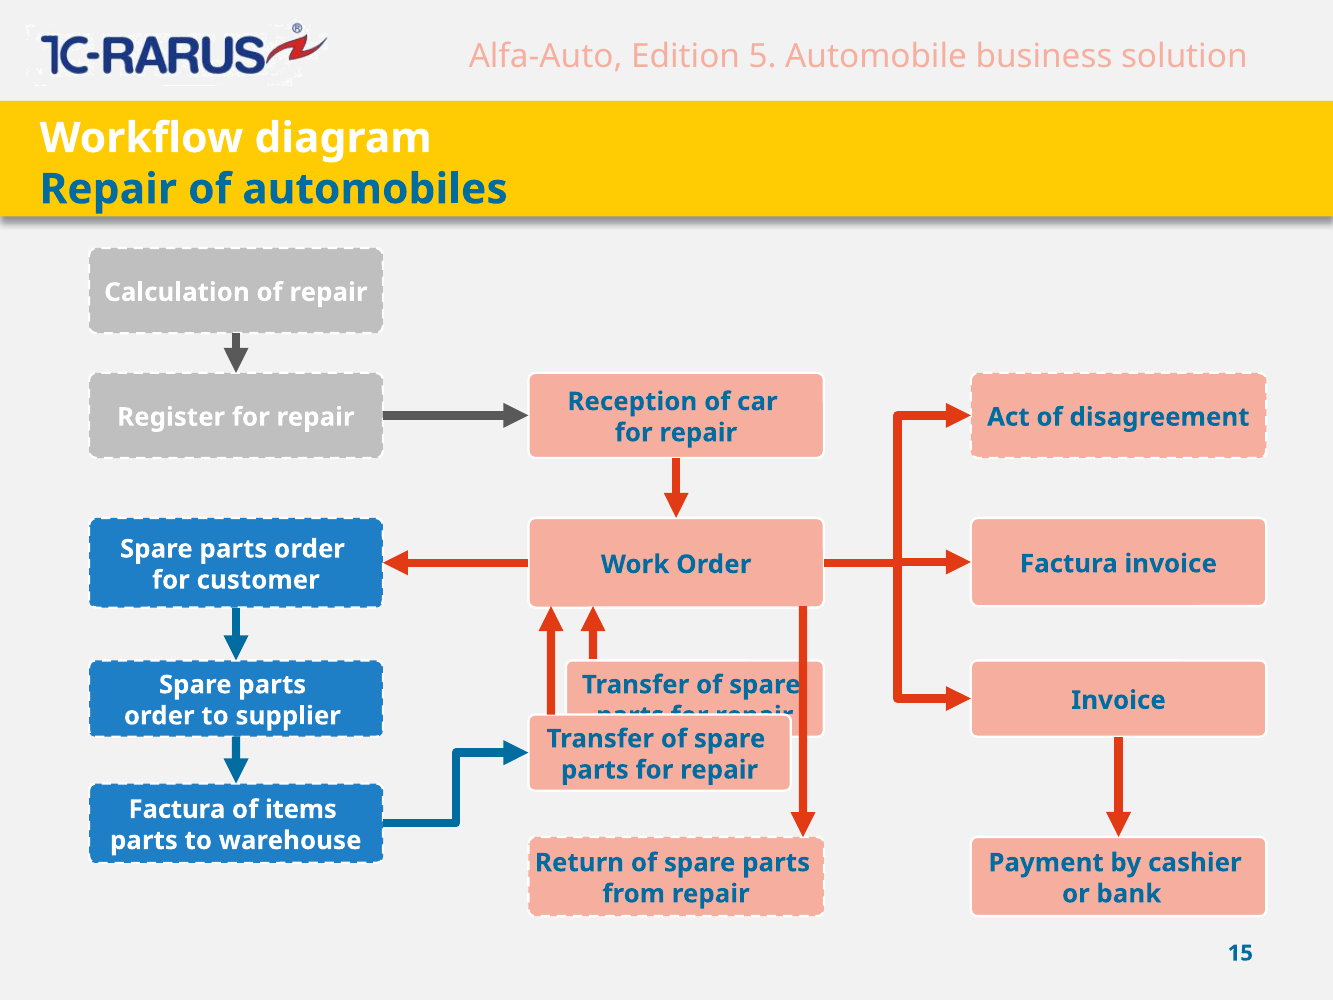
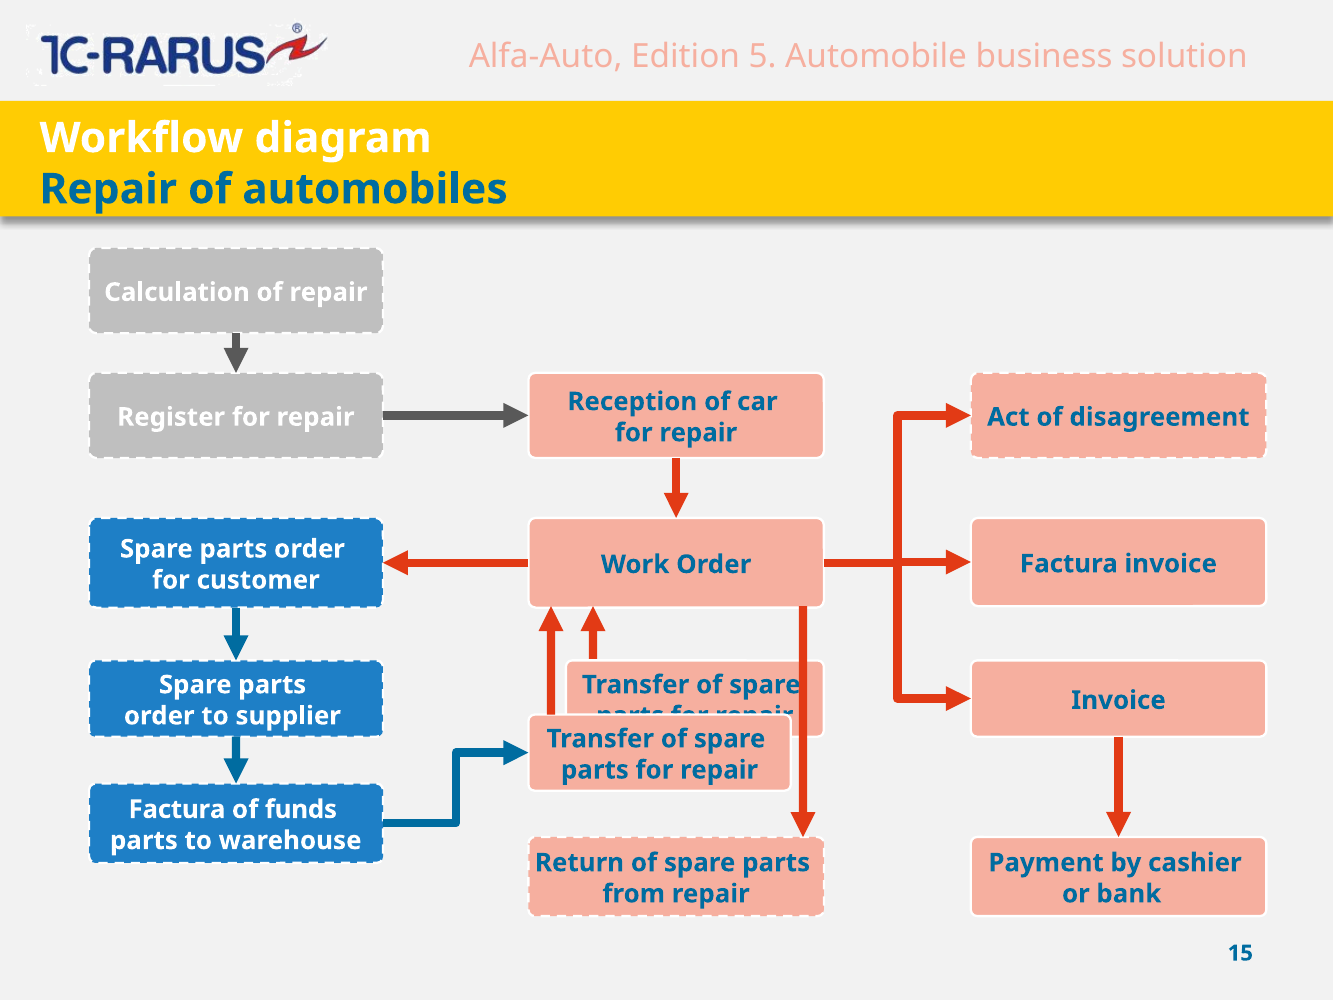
items: items -> funds
